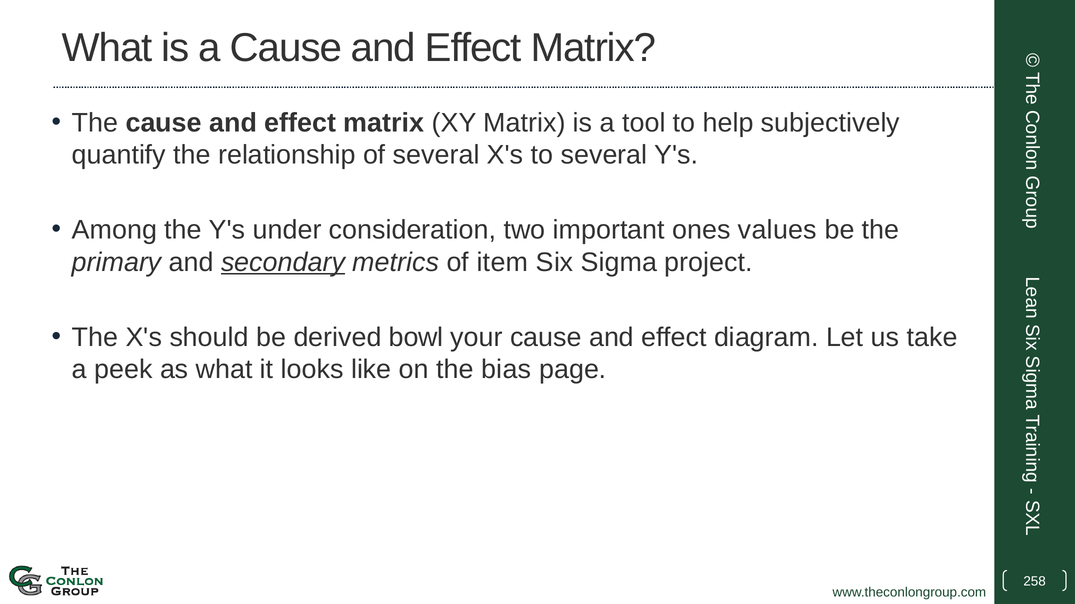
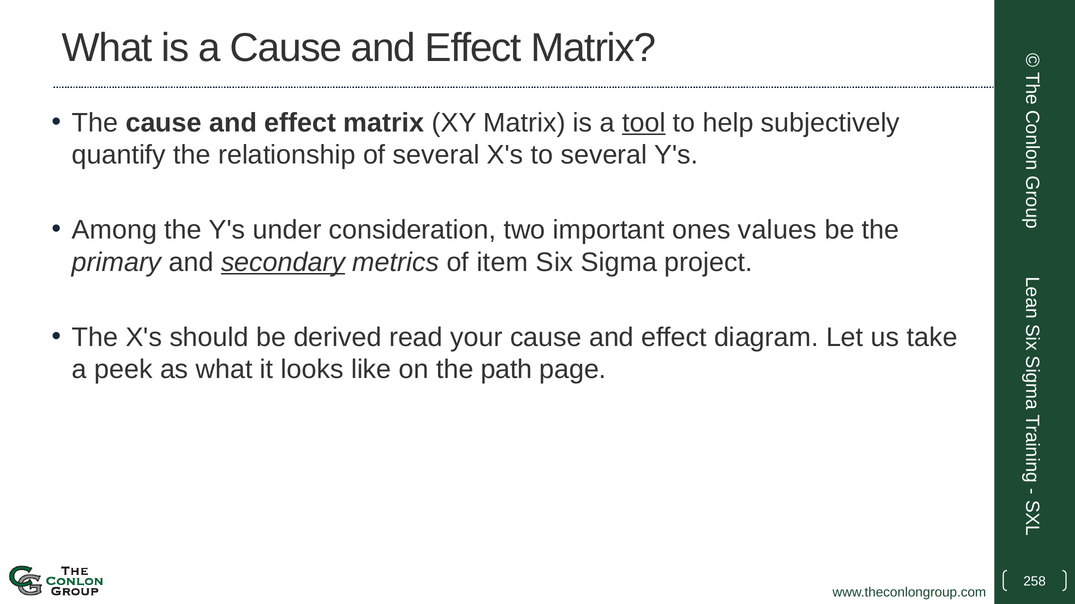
tool underline: none -> present
bowl: bowl -> read
bias: bias -> path
